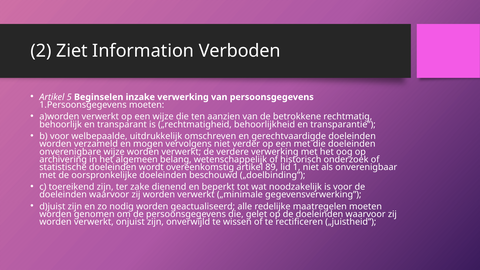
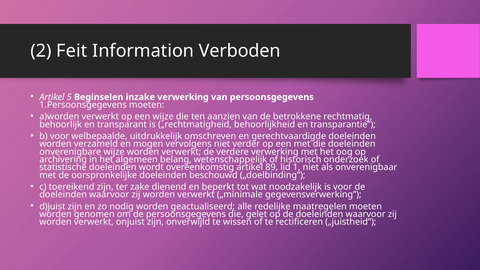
Ziet: Ziet -> Feit
